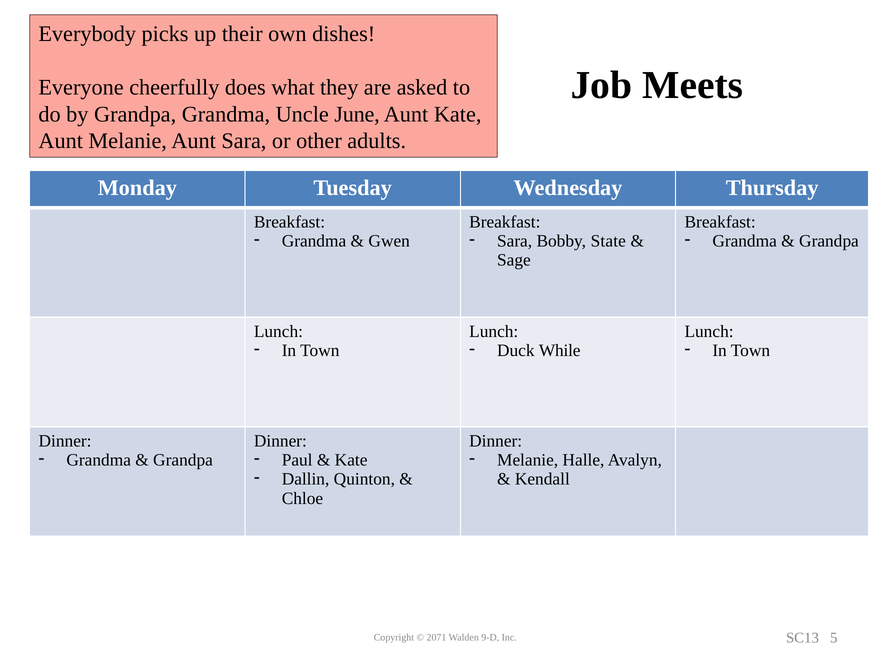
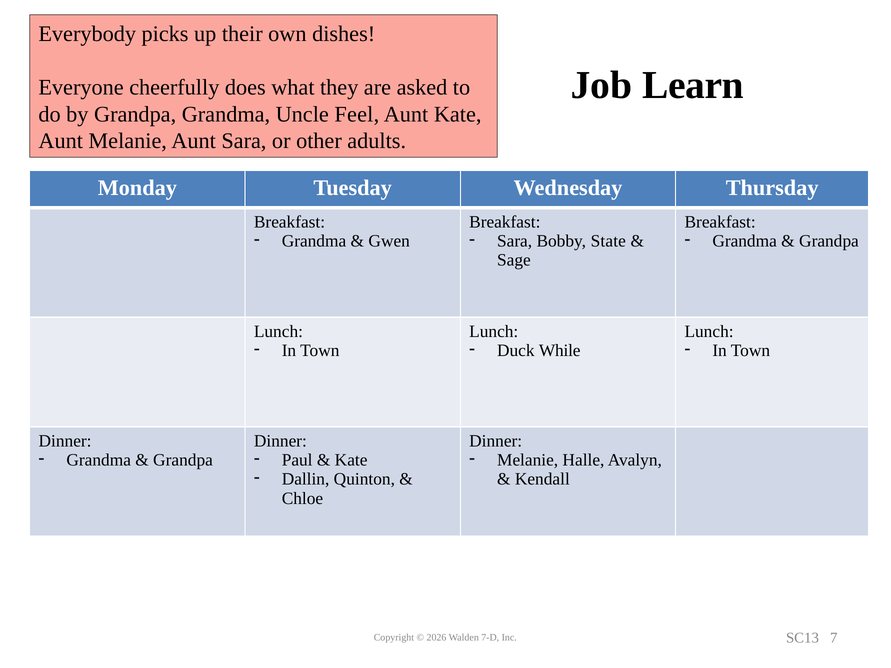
Meets: Meets -> Learn
June: June -> Feel
5: 5 -> 7
2071: 2071 -> 2026
9-D: 9-D -> 7-D
